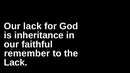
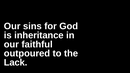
Our lack: lack -> sins
remember: remember -> outpoured
